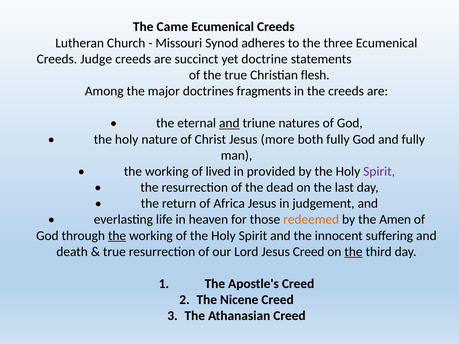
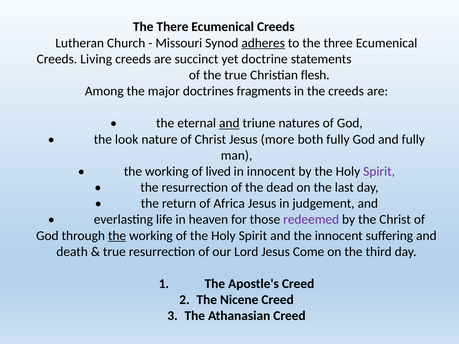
Came: Came -> There
adheres underline: none -> present
Judge: Judge -> Living
holy at (127, 139): holy -> look
in provided: provided -> innocent
redeemed colour: orange -> purple
the Amen: Amen -> Christ
Jesus Creed: Creed -> Come
the at (353, 252) underline: present -> none
